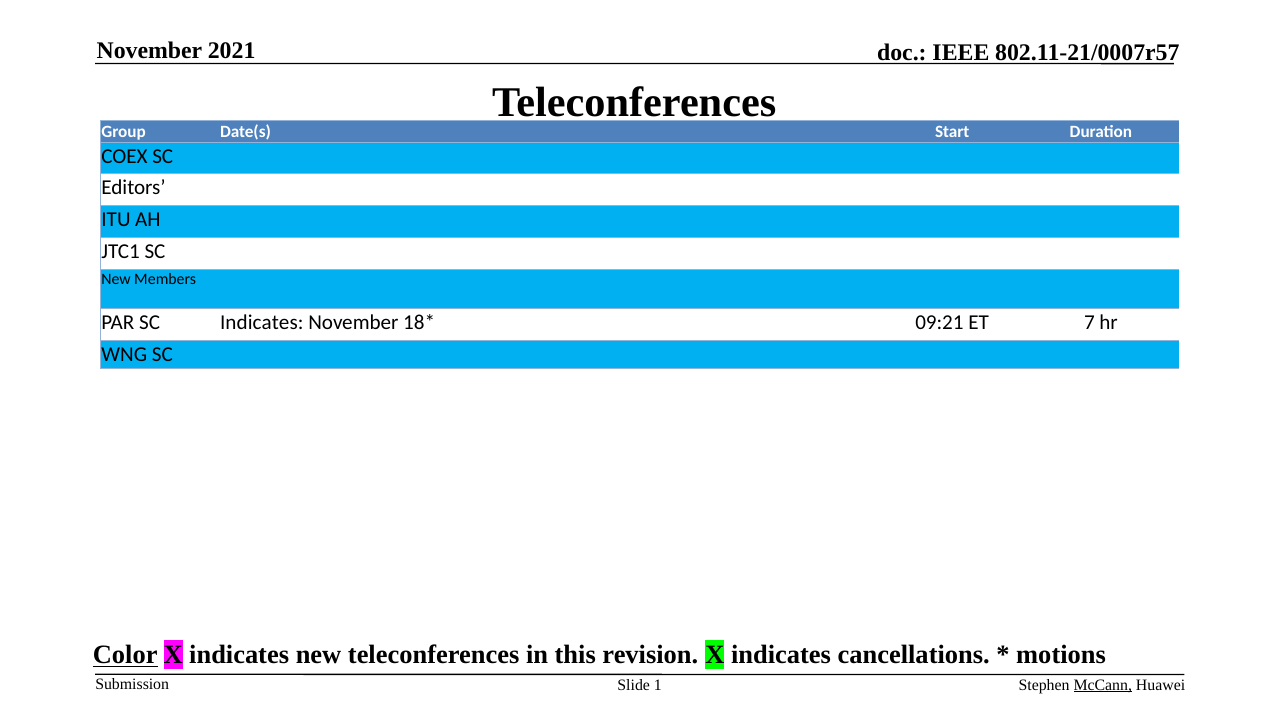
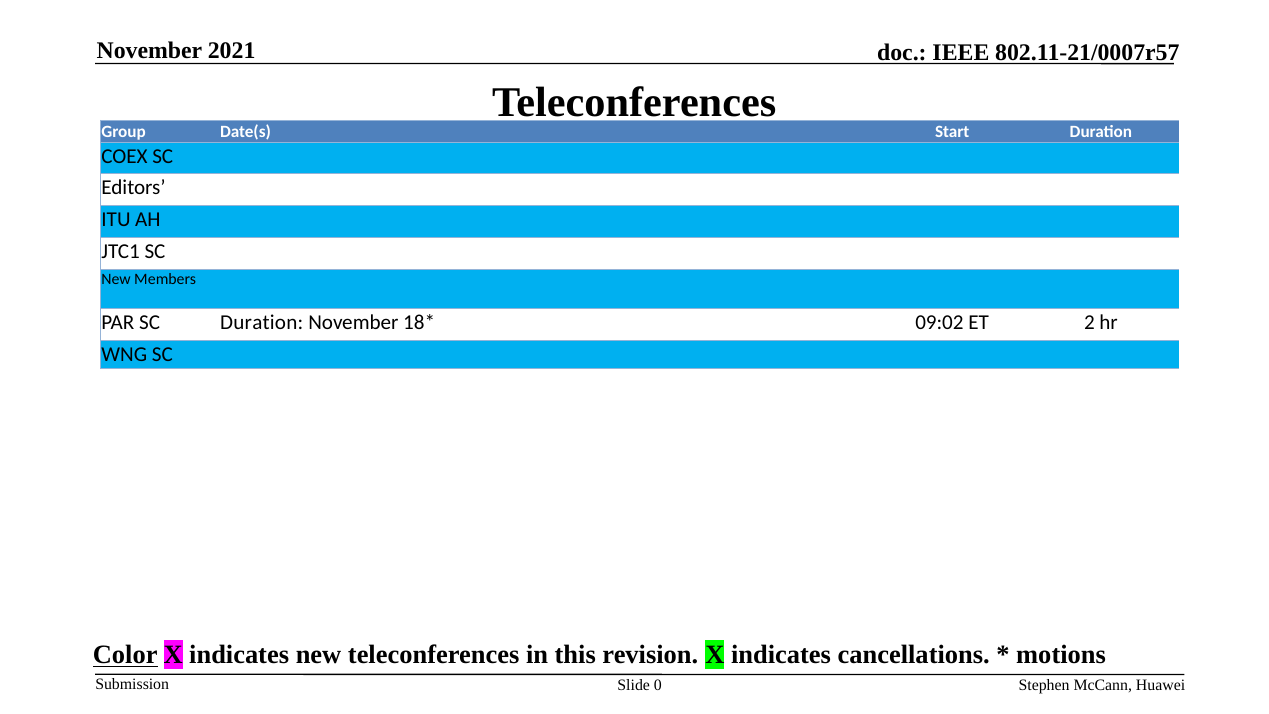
SC Indicates: Indicates -> Duration
09:21: 09:21 -> 09:02
7: 7 -> 2
1: 1 -> 0
McCann underline: present -> none
